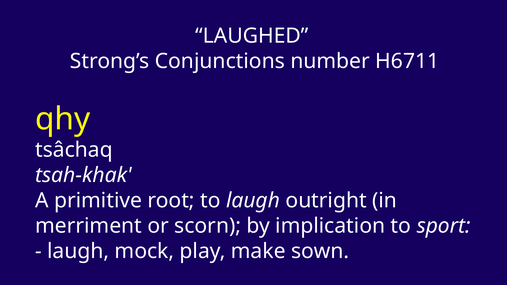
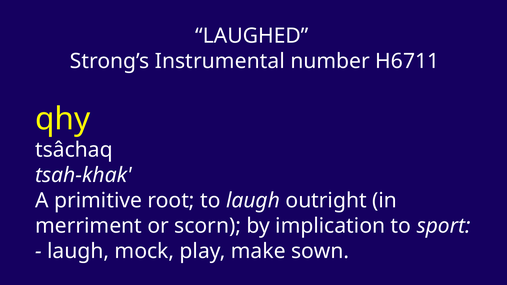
Conjunctions: Conjunctions -> Instrumental
